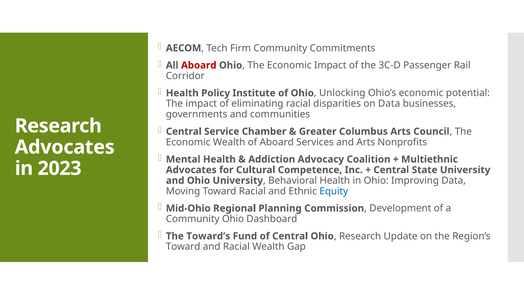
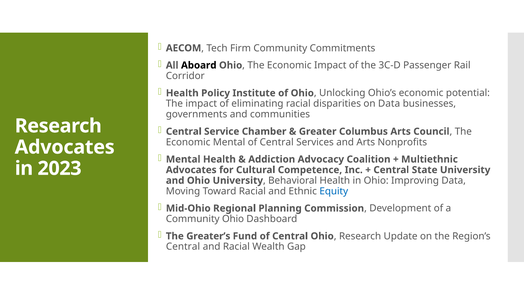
Aboard at (199, 65) colour: red -> black
Economic Wealth: Wealth -> Mental
Aboard at (277, 142): Aboard -> Central
Toward’s: Toward’s -> Greater’s
Toward at (183, 247): Toward -> Central
